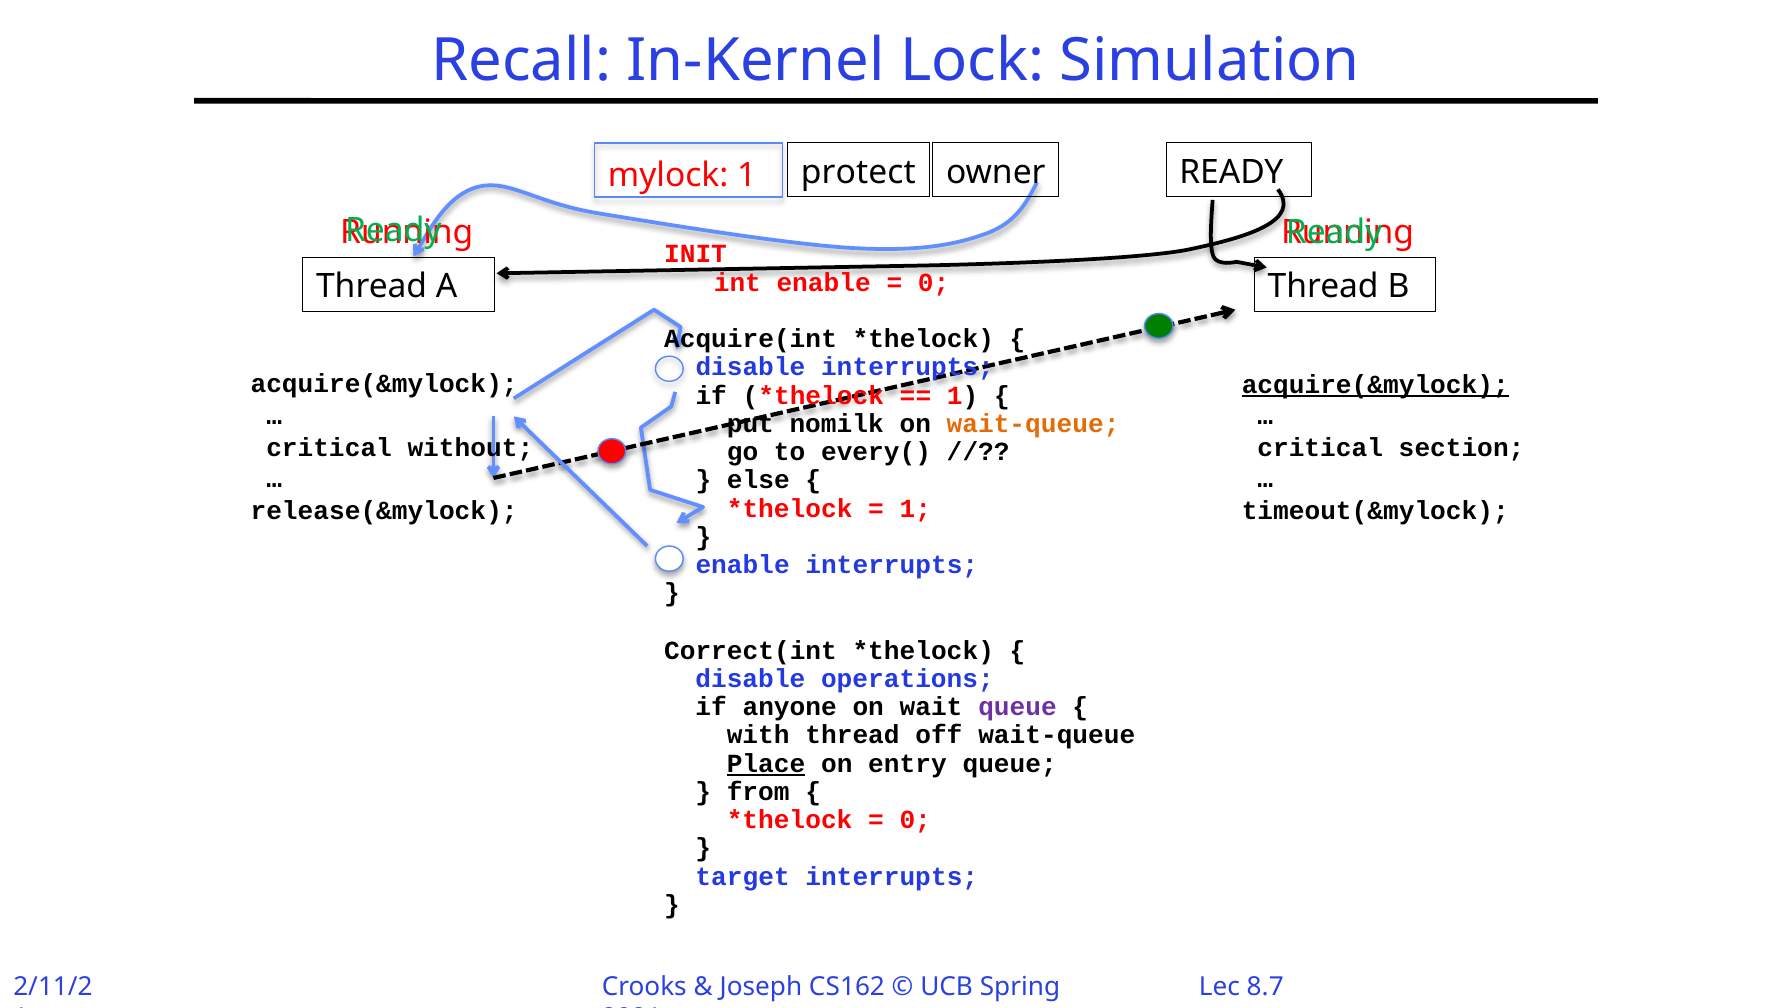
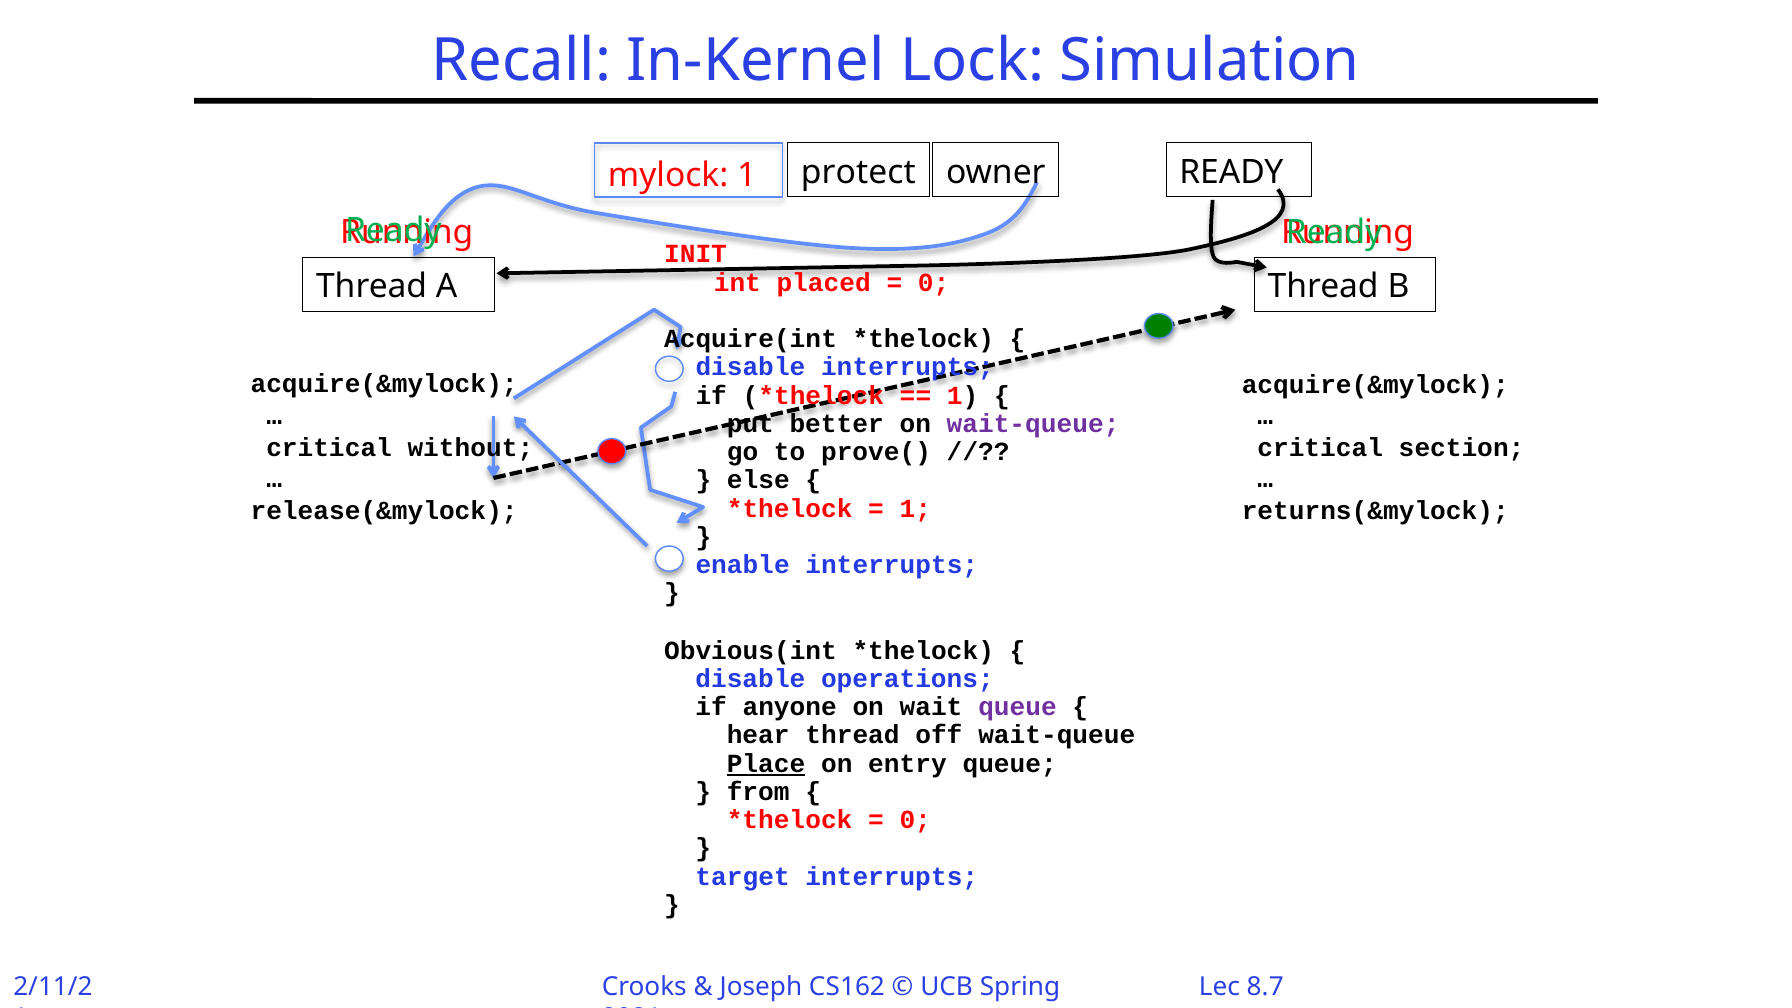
int enable: enable -> placed
acquire(&mylock at (1375, 385) underline: present -> none
nomilk: nomilk -> better
wait-queue at (1033, 424) colour: orange -> purple
every(: every( -> prove(
timeout(&mylock: timeout(&mylock -> returns(&mylock
Correct(int: Correct(int -> Obvious(int
with: with -> hear
